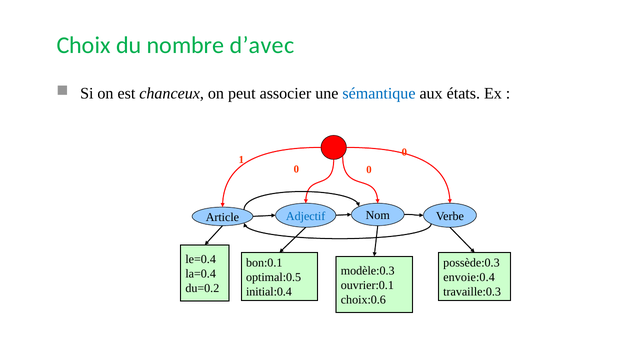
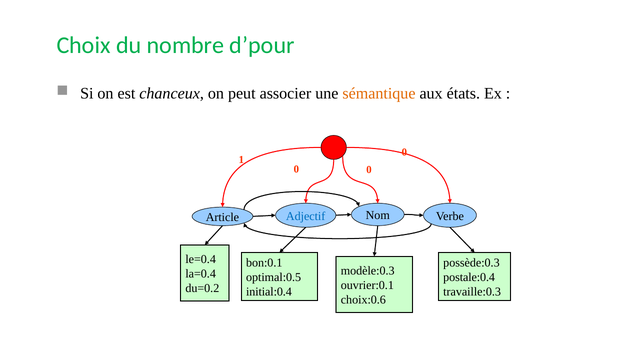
d’avec: d’avec -> d’pour
sémantique colour: blue -> orange
envoie:0.4: envoie:0.4 -> postale:0.4
